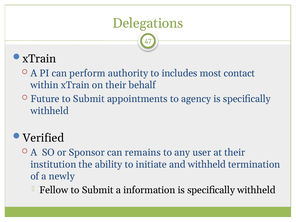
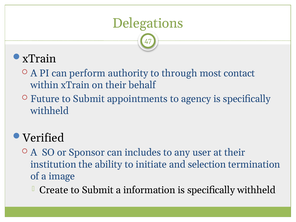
includes: includes -> through
remains: remains -> includes
and withheld: withheld -> selection
newly: newly -> image
Fellow: Fellow -> Create
